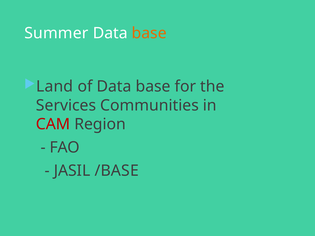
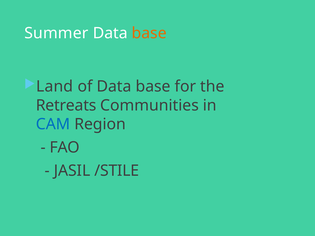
Services: Services -> Retreats
CAM colour: red -> blue
/BASE: /BASE -> /STILE
